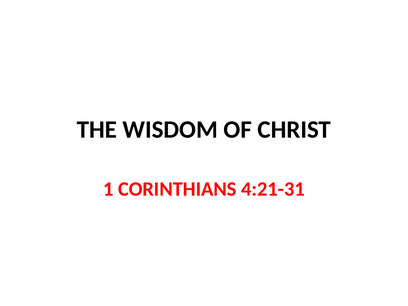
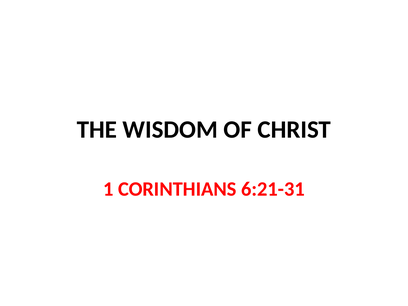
4:21-31: 4:21-31 -> 6:21-31
